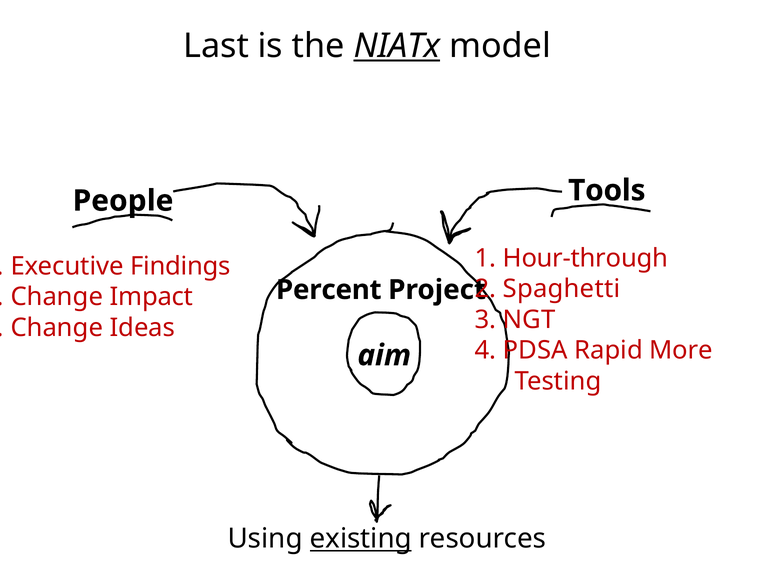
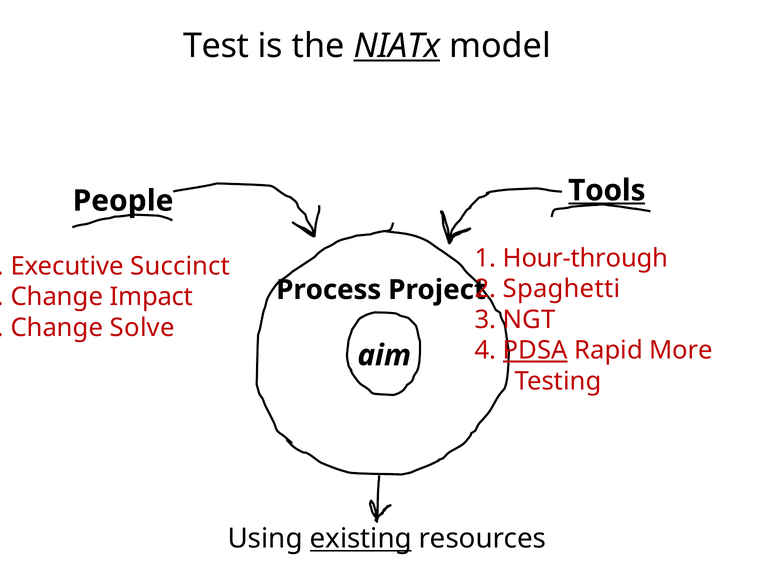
Last: Last -> Test
Tools underline: none -> present
Findings: Findings -> Succinct
Percent: Percent -> Process
Ideas: Ideas -> Solve
PDSA underline: none -> present
